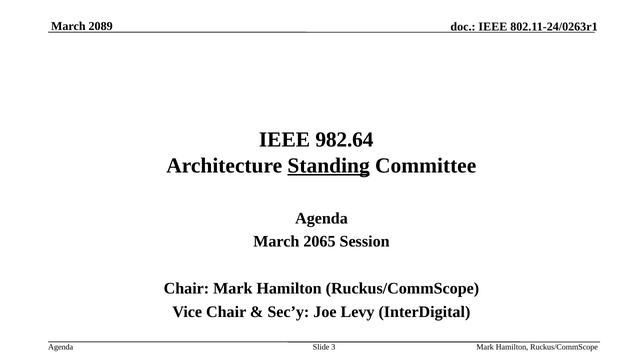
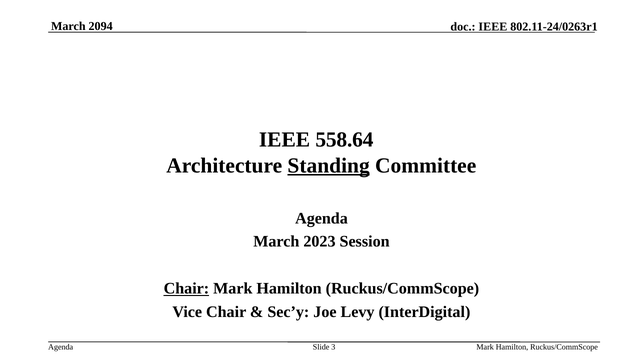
2089: 2089 -> 2094
982.64: 982.64 -> 558.64
2065: 2065 -> 2023
Chair at (186, 288) underline: none -> present
